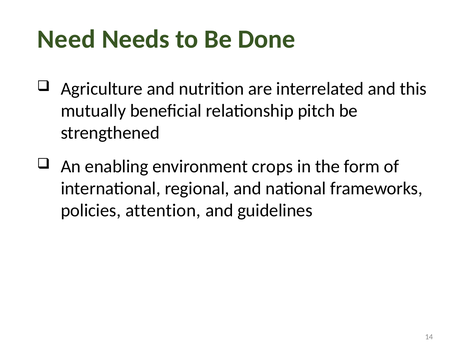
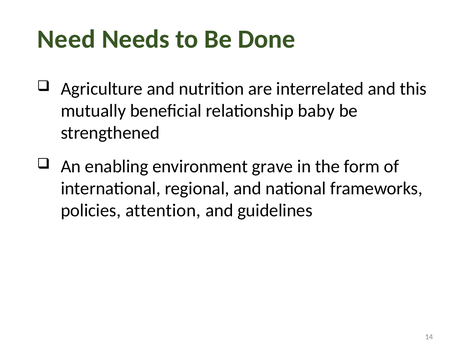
pitch: pitch -> baby
crops: crops -> grave
